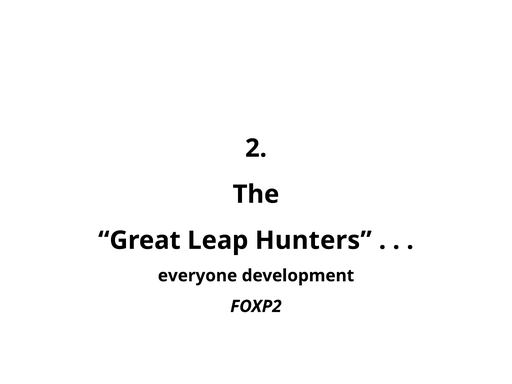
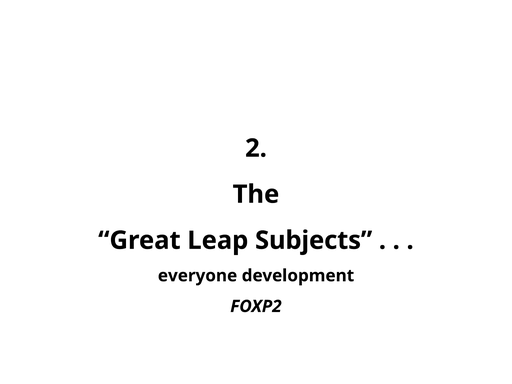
Hunters: Hunters -> Subjects
